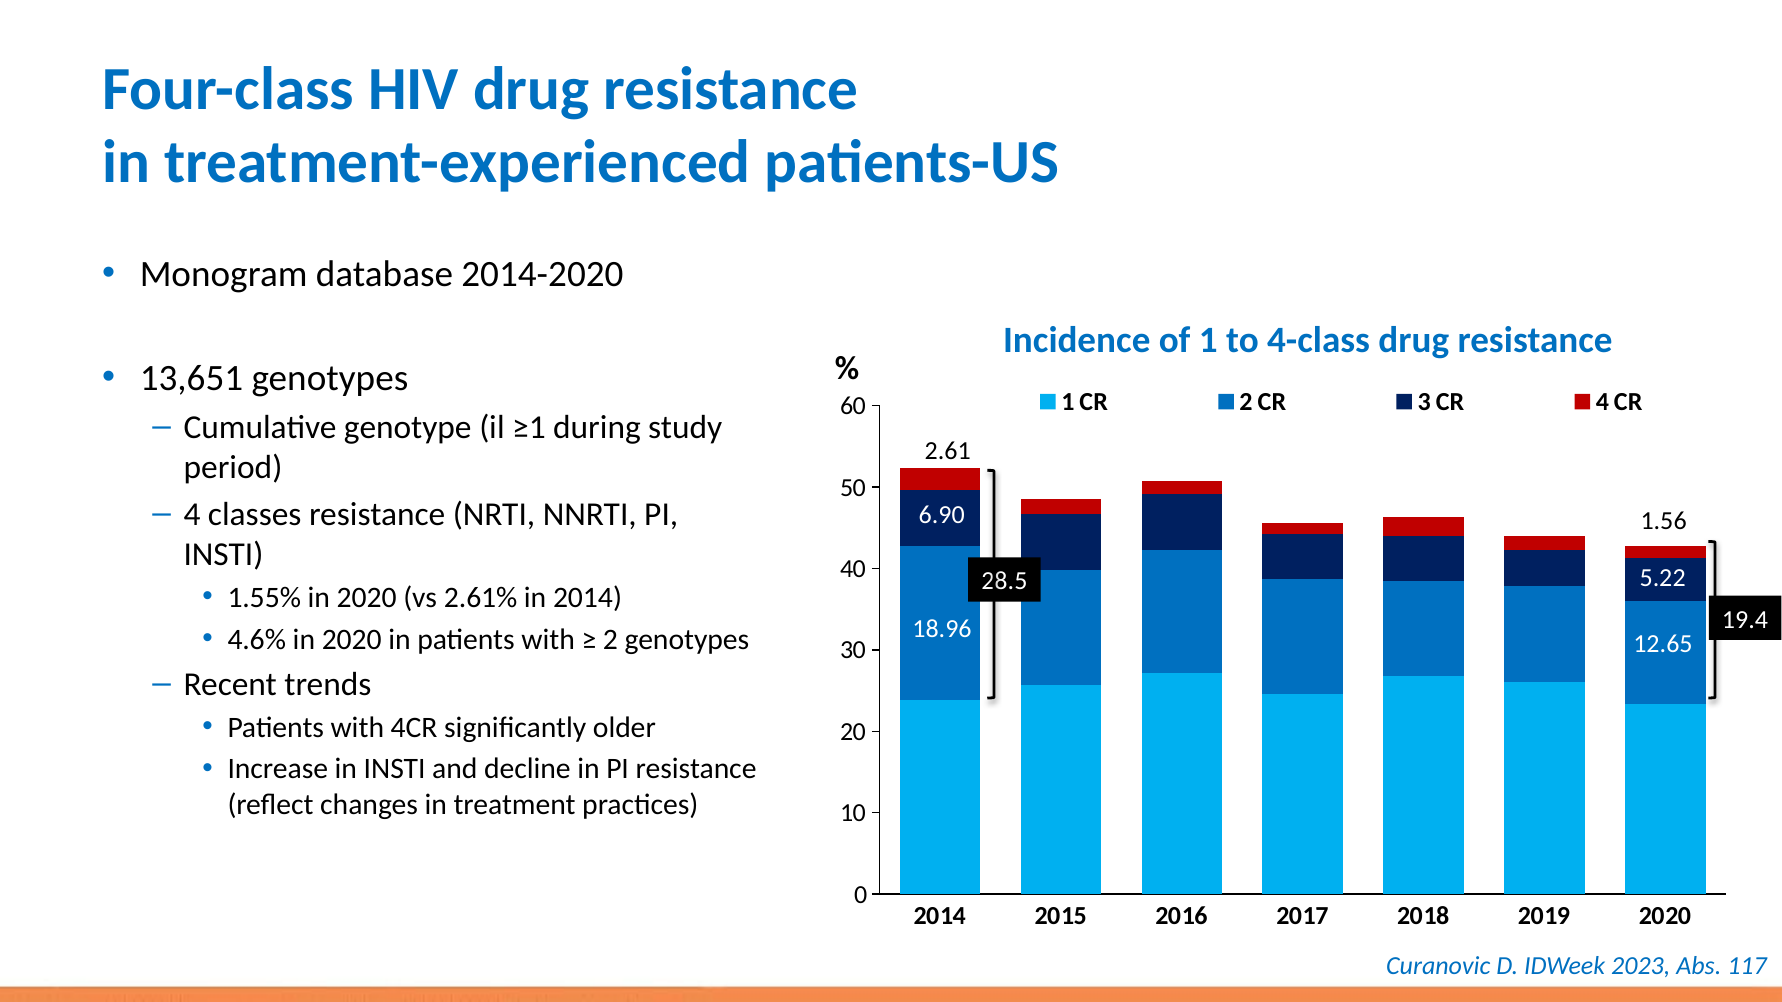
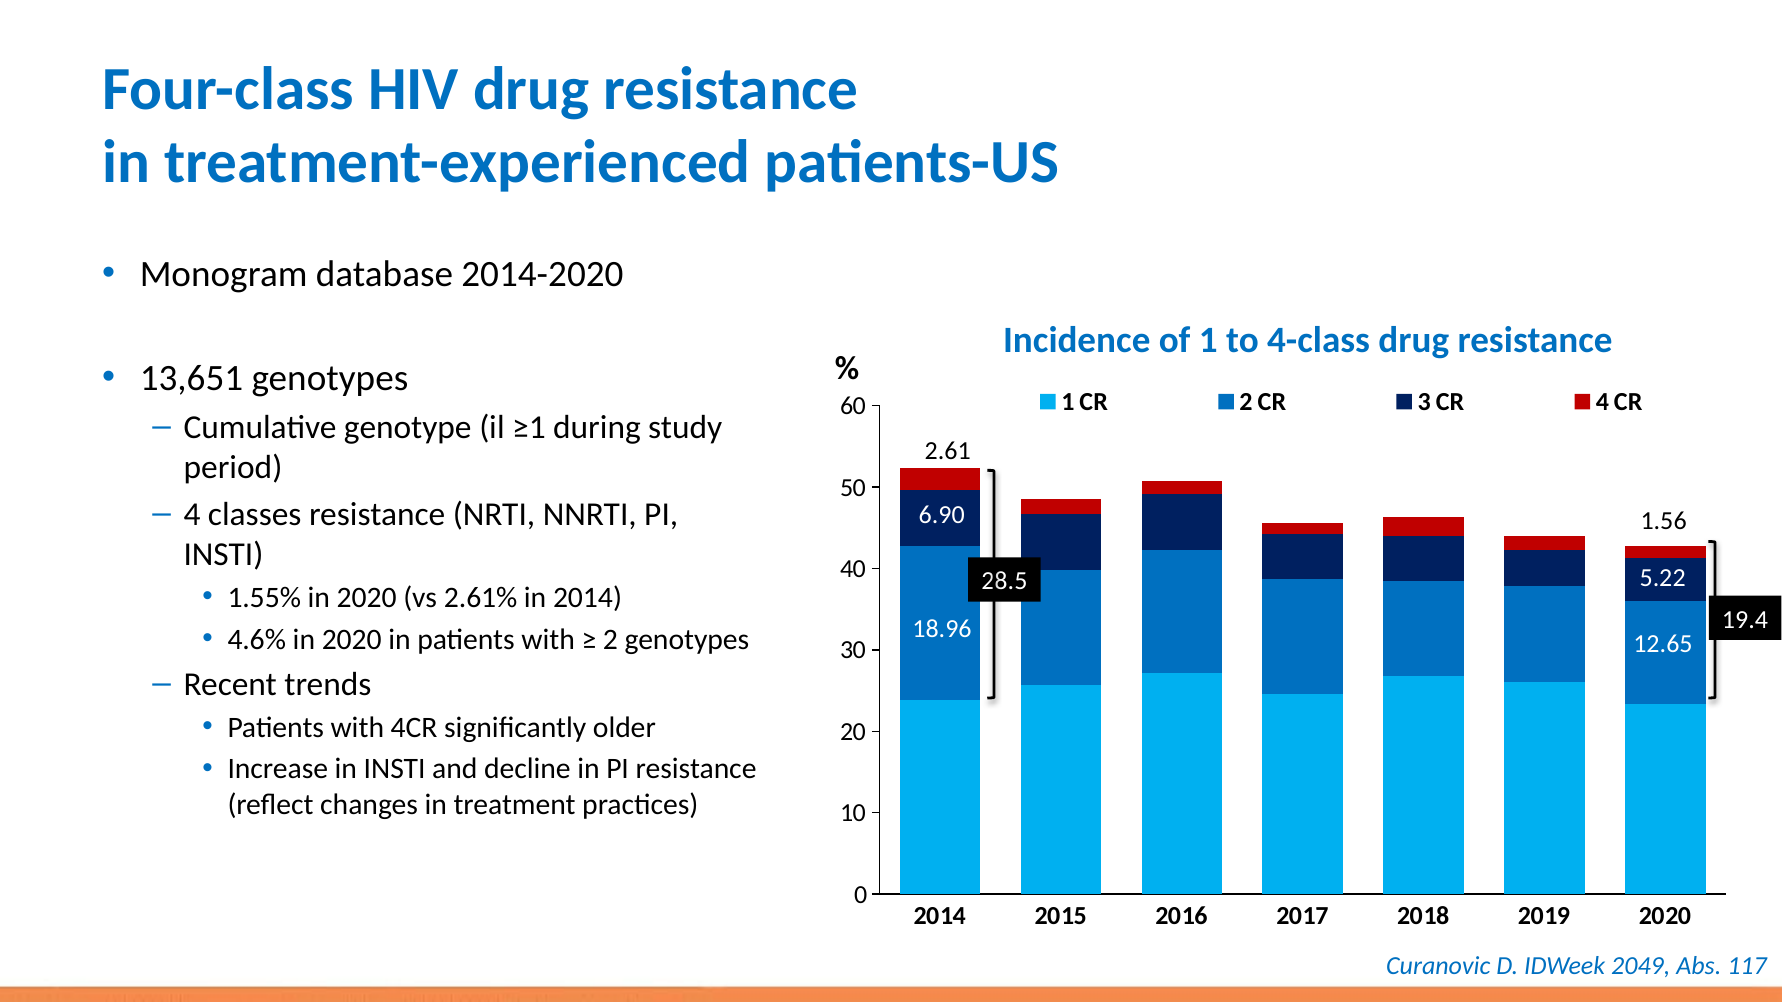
2023: 2023 -> 2049
